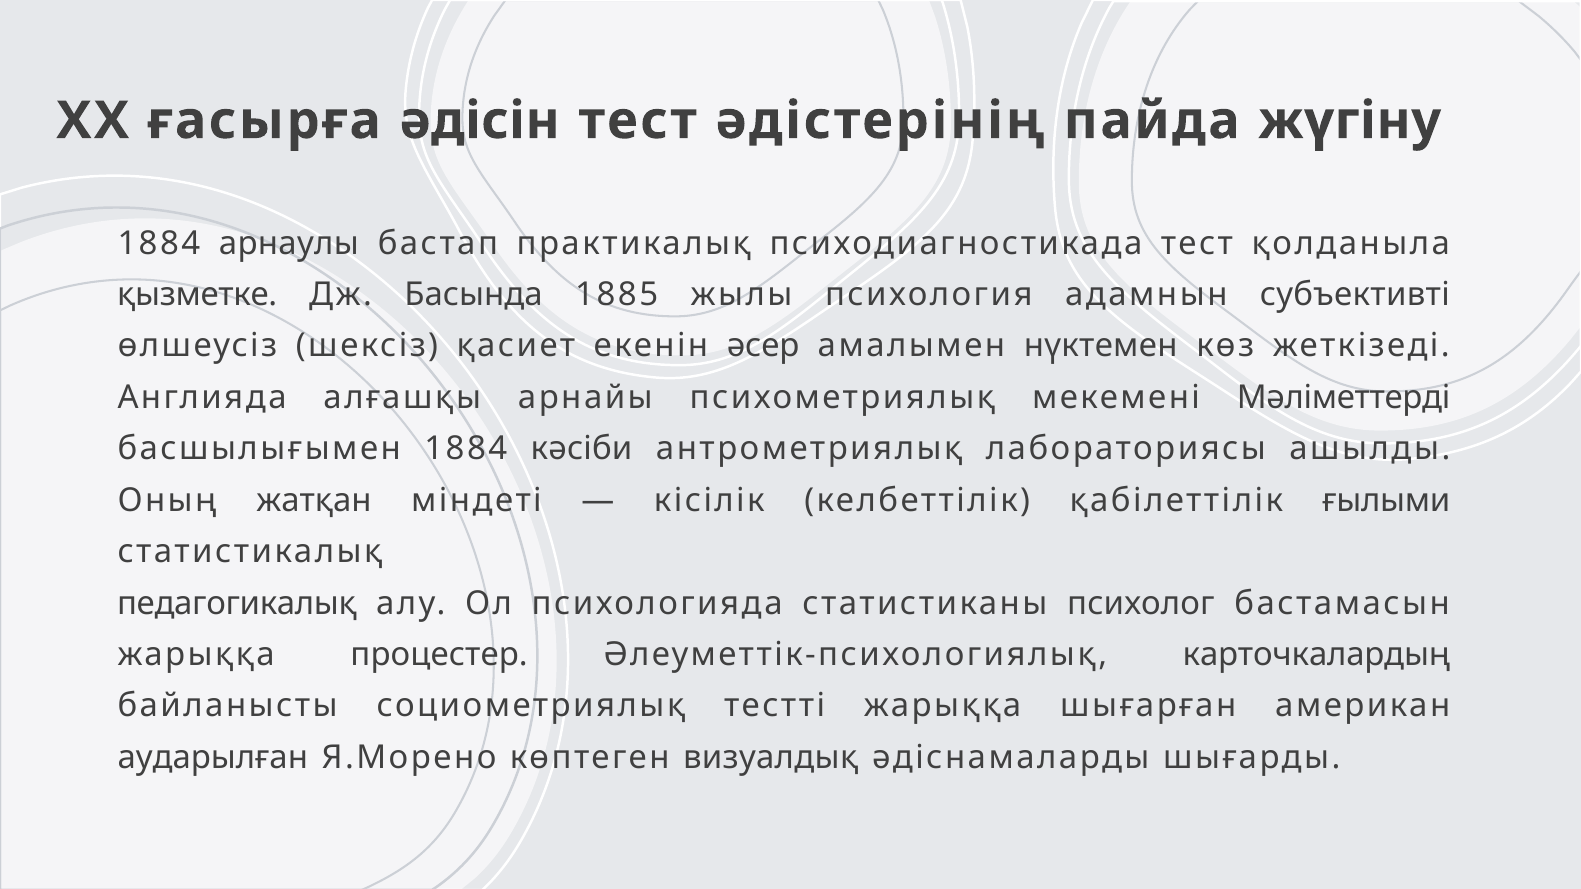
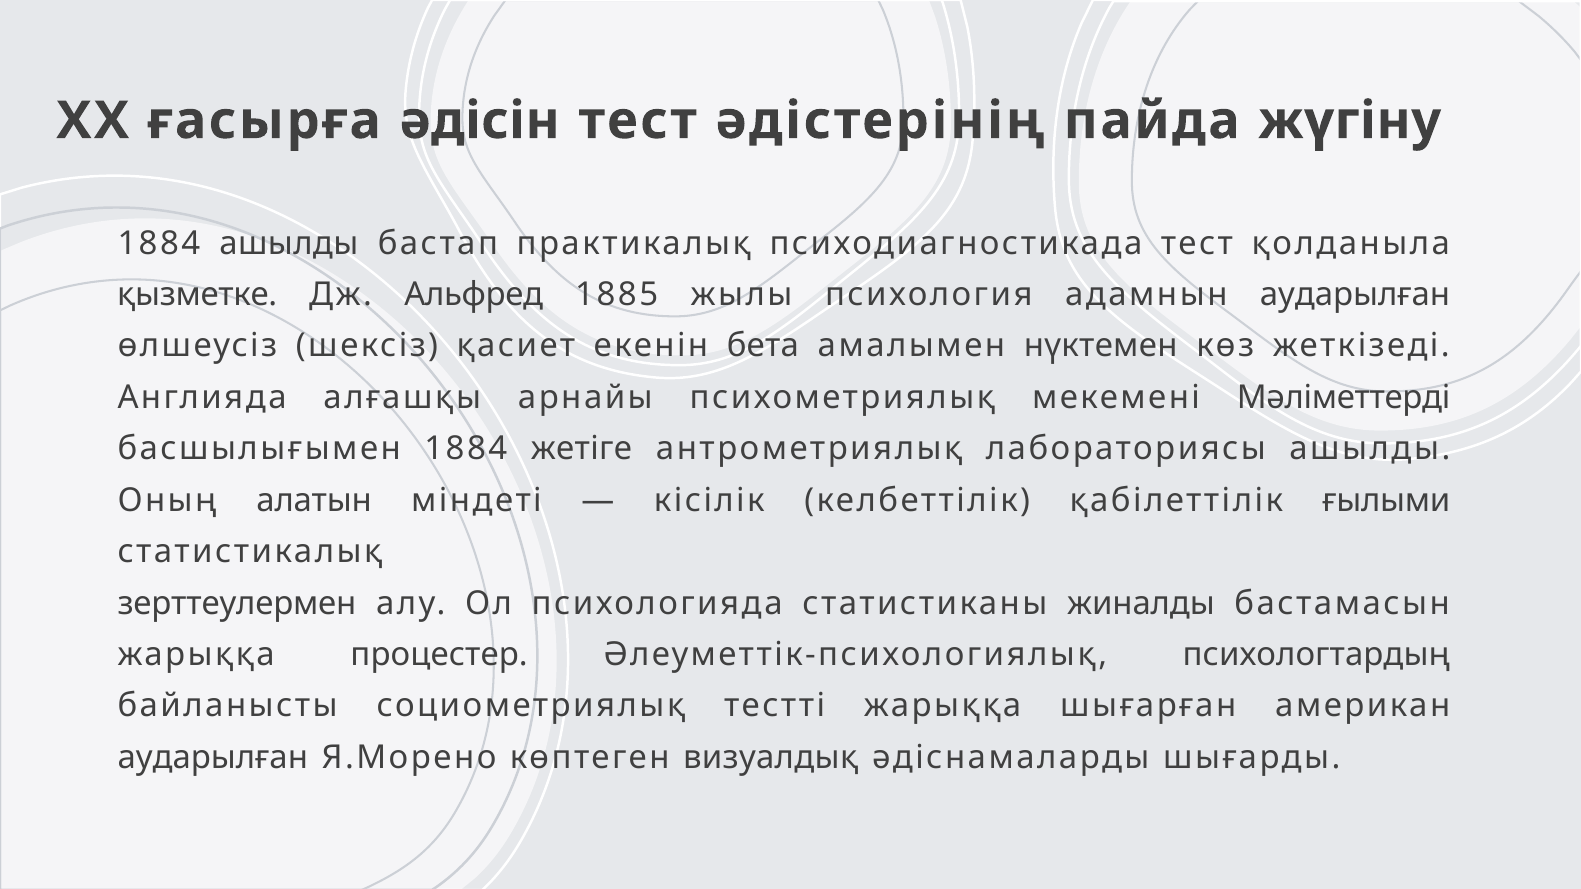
1884 арнаулы: арнаулы -> ашылды
Басында: Басында -> Альфред
адамнын субъективті: субъективті -> аударылған
әсер: әсер -> бета
кәсіби: кәсіби -> жетіге
жатқан: жатқан -> алатын
педагогикалық: педагогикалық -> зерттеулермен
психолог: психолог -> жиналды
карточкалардың: карточкалардың -> психологтардың
